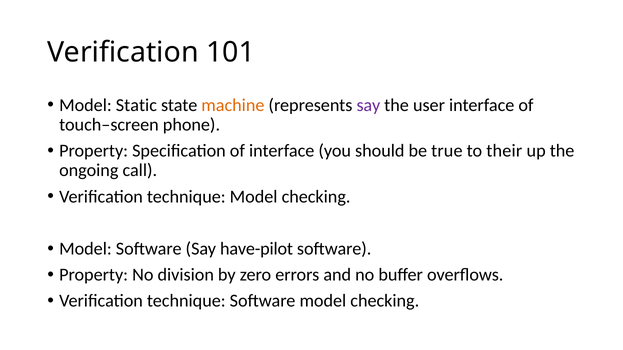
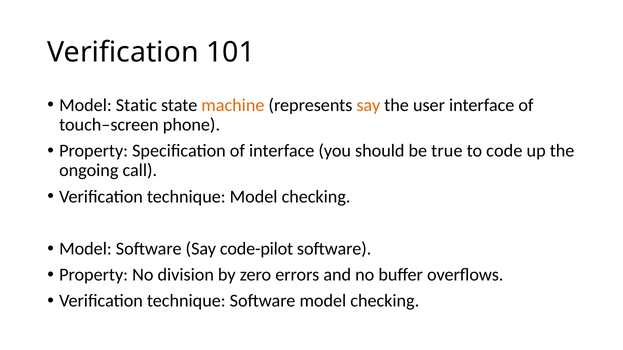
say at (368, 105) colour: purple -> orange
their: their -> code
have-pilot: have-pilot -> code-pilot
